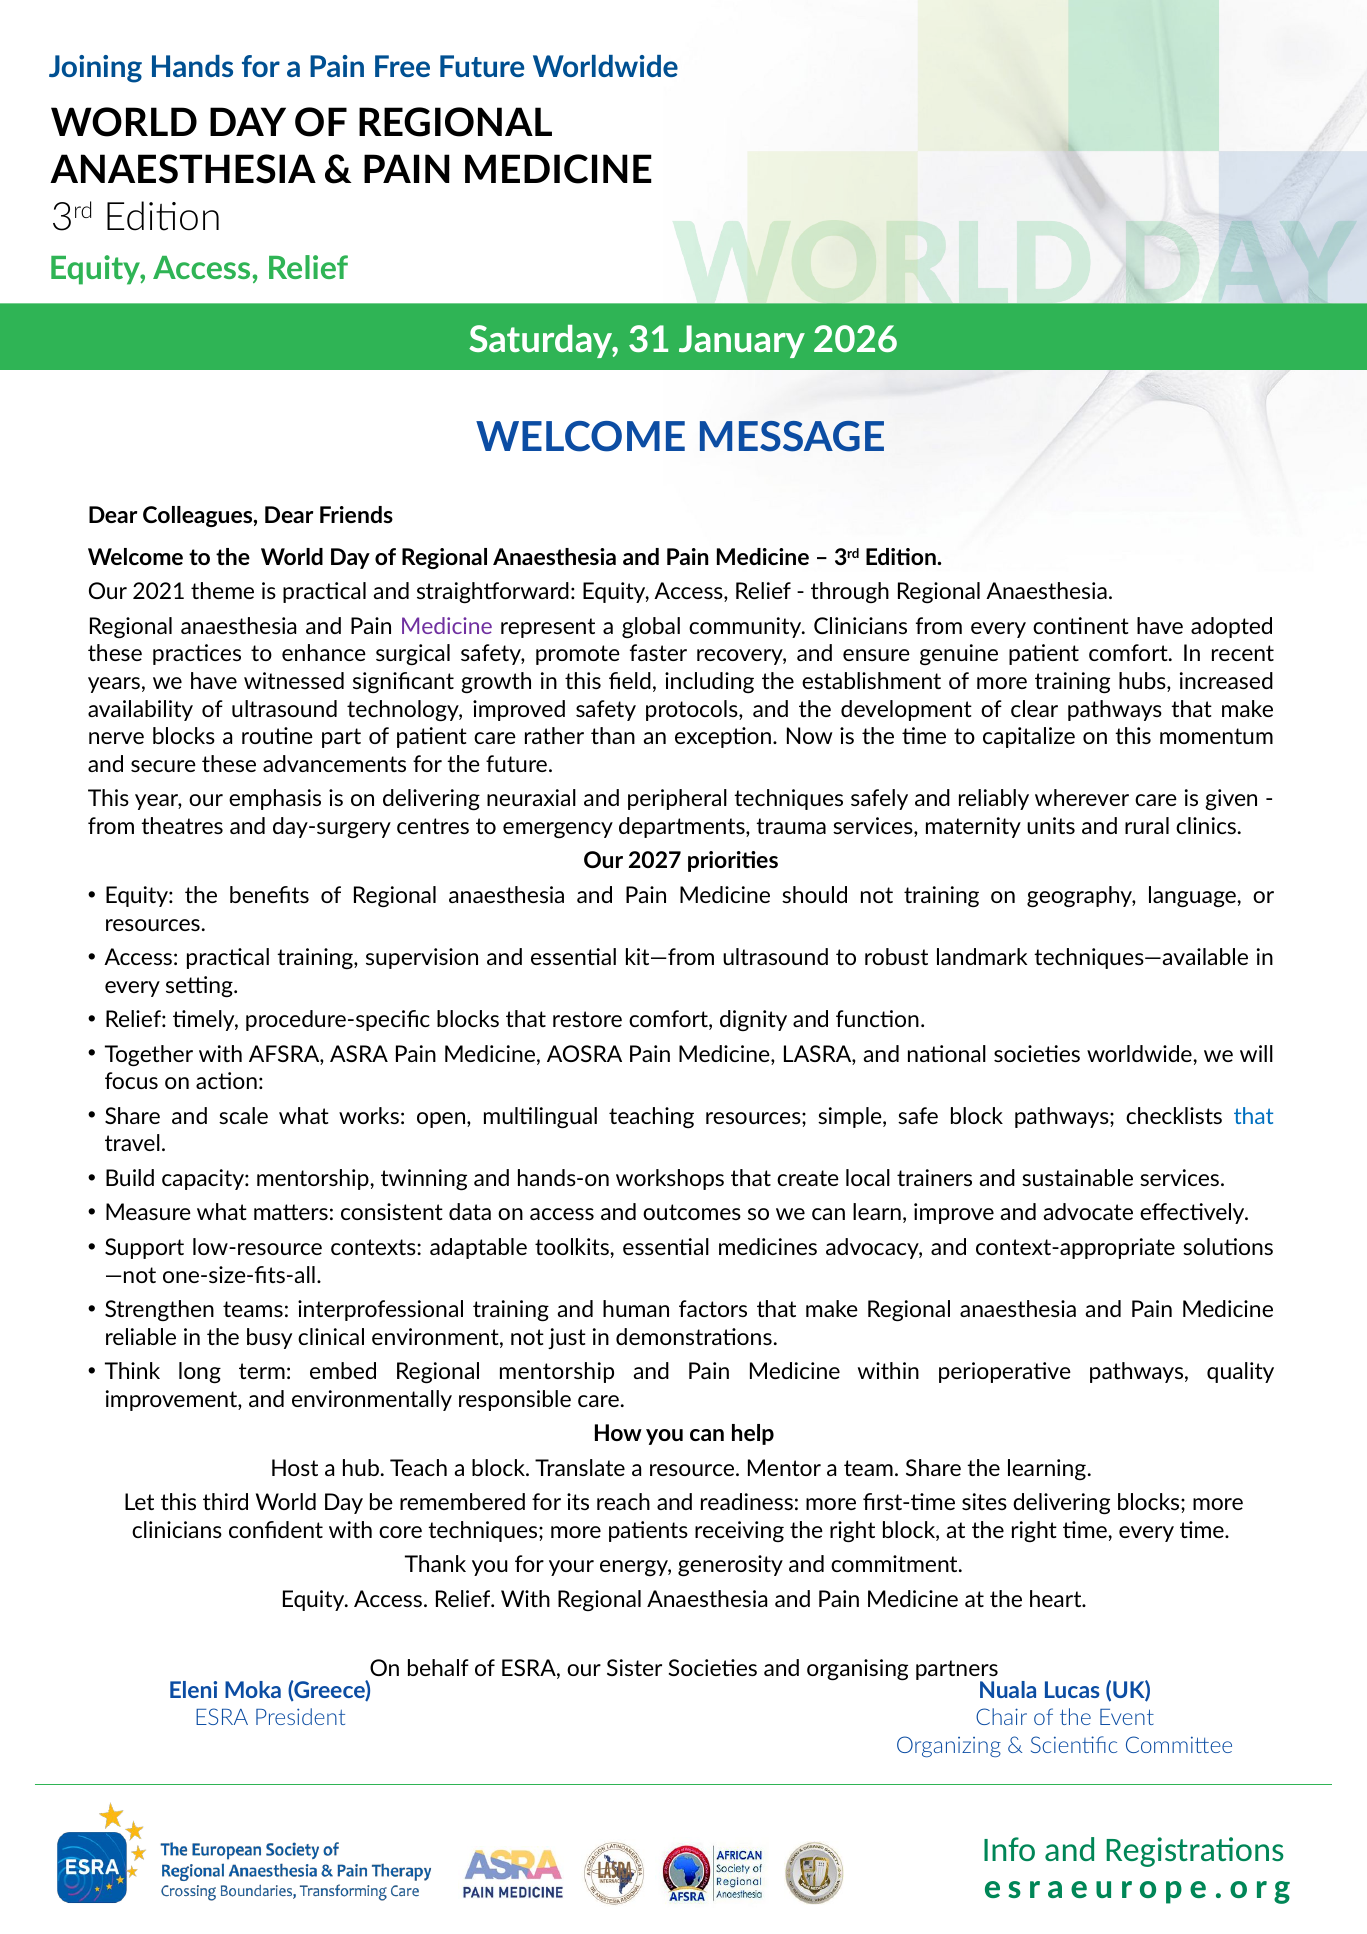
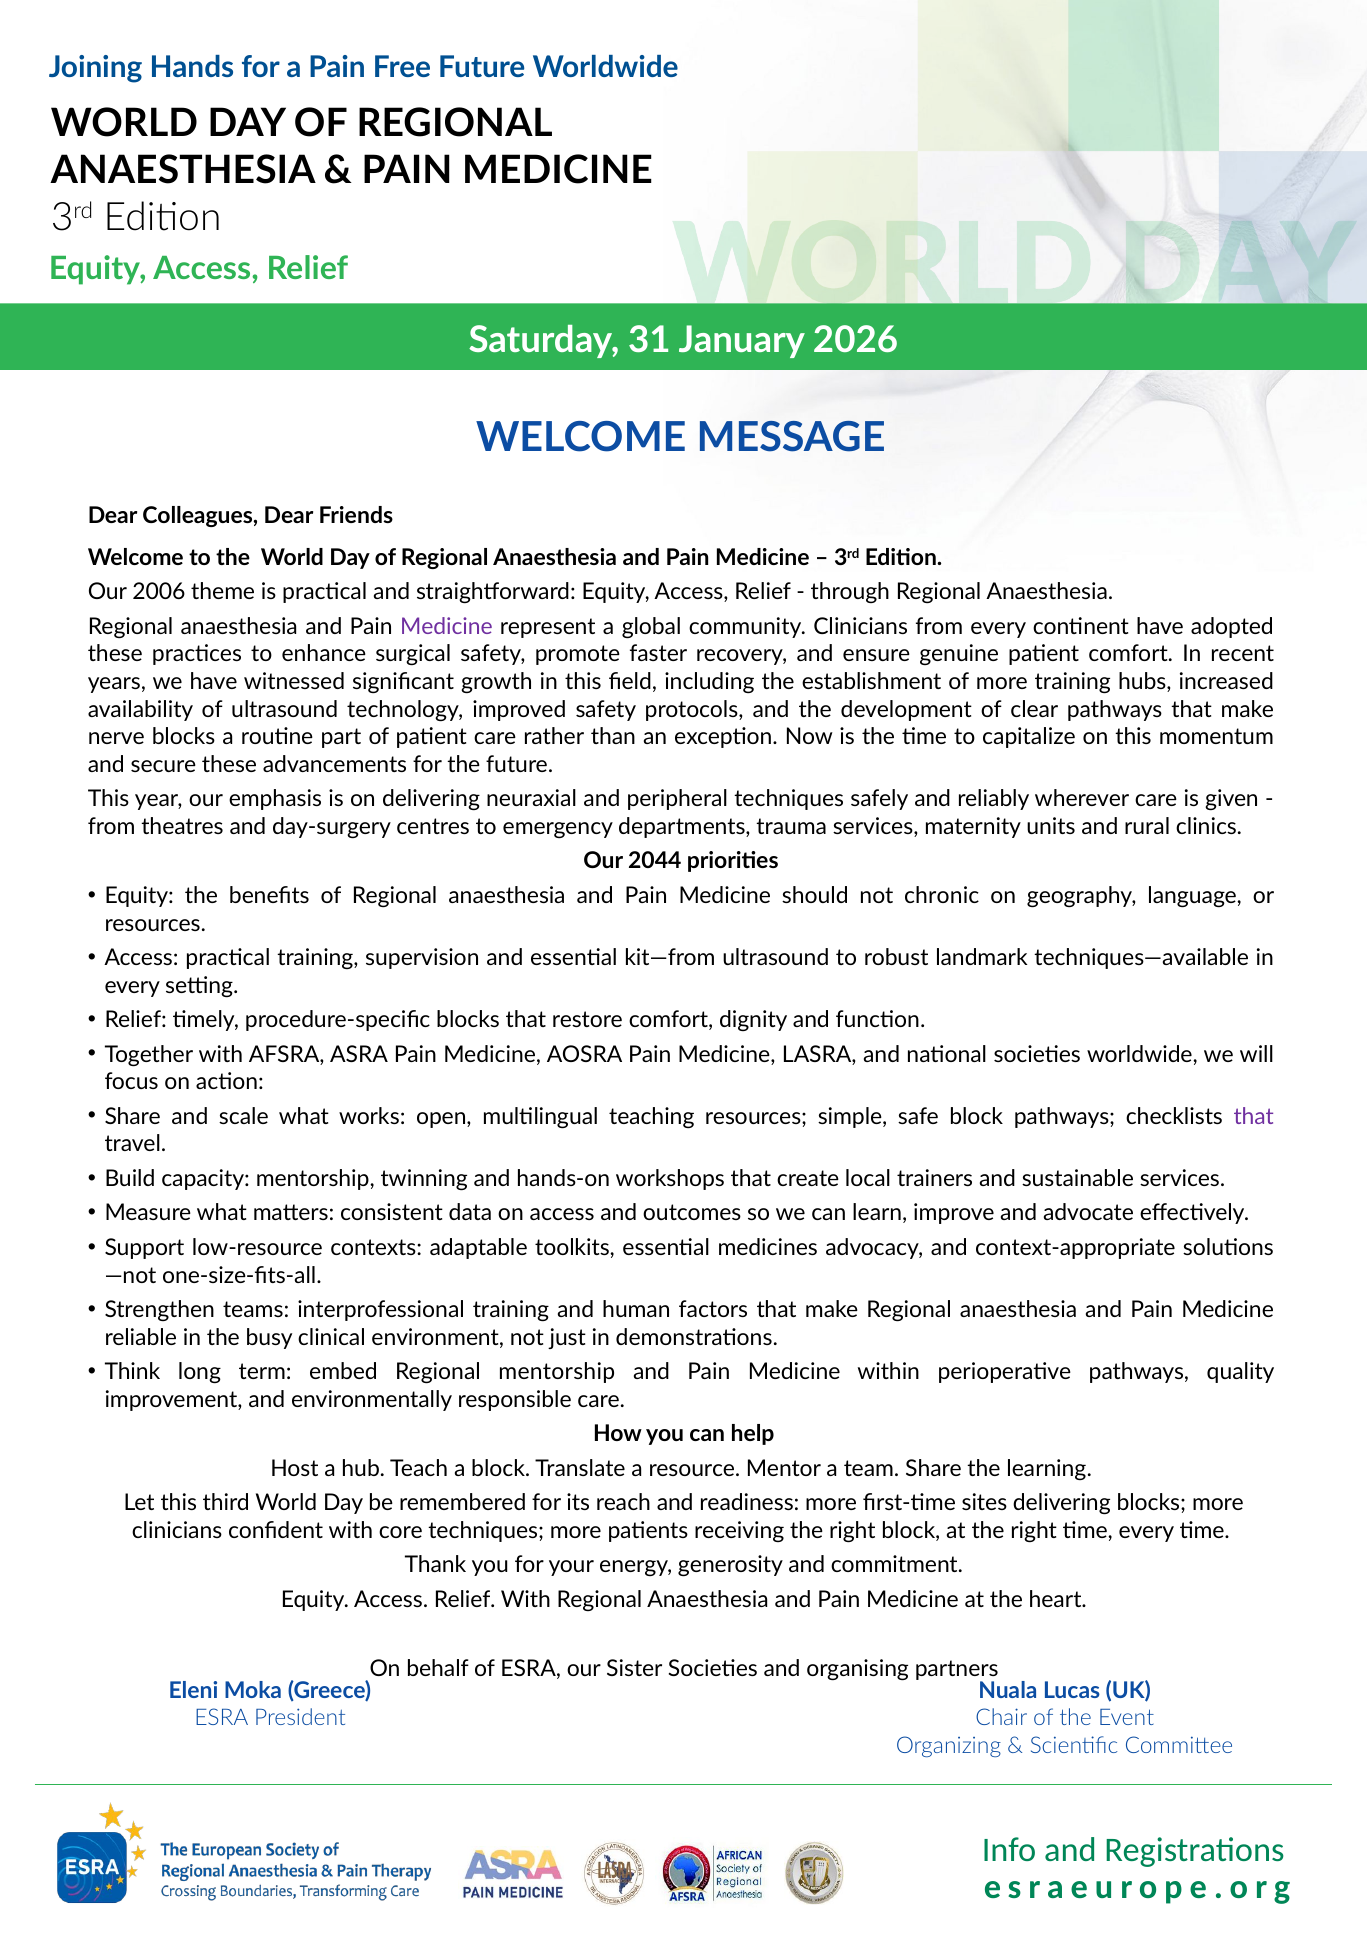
2021: 2021 -> 2006
2027: 2027 -> 2044
not training: training -> chronic
that at (1254, 1116) colour: blue -> purple
